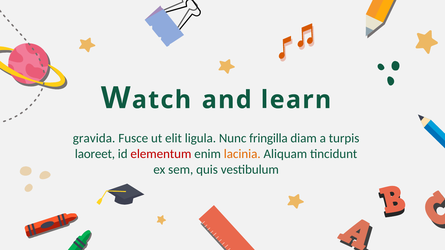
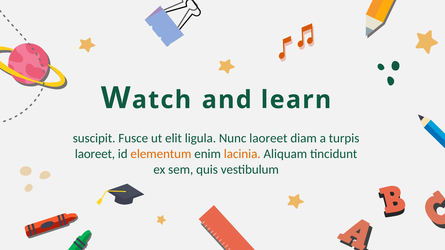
gravida: gravida -> suscipit
Nunc fringilla: fringilla -> laoreet
elementum colour: red -> orange
